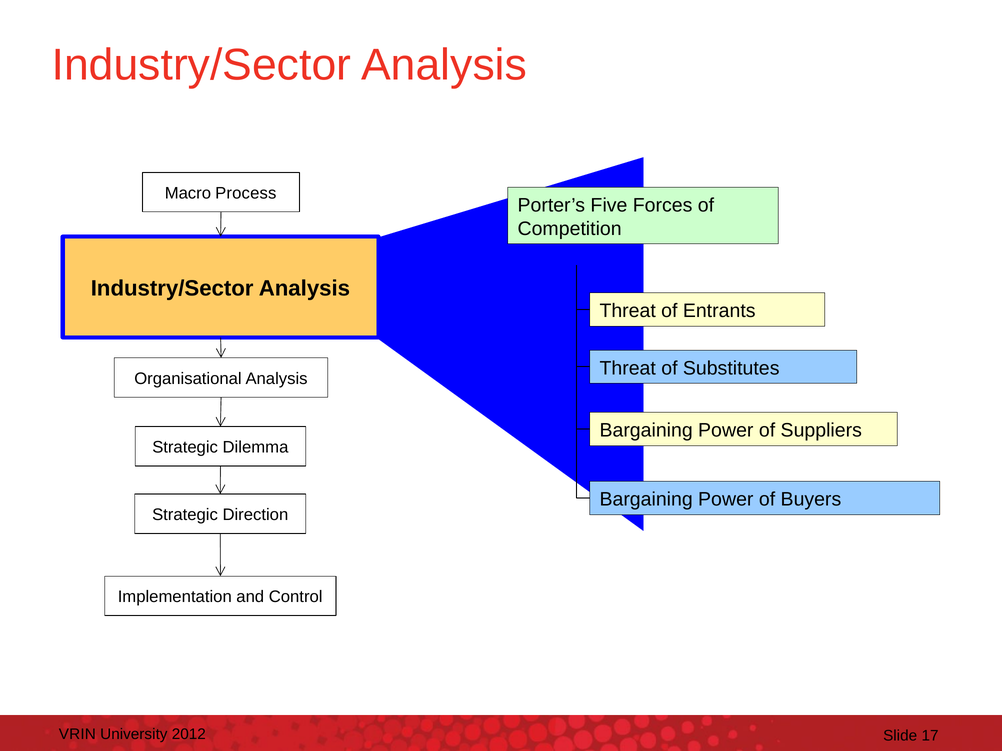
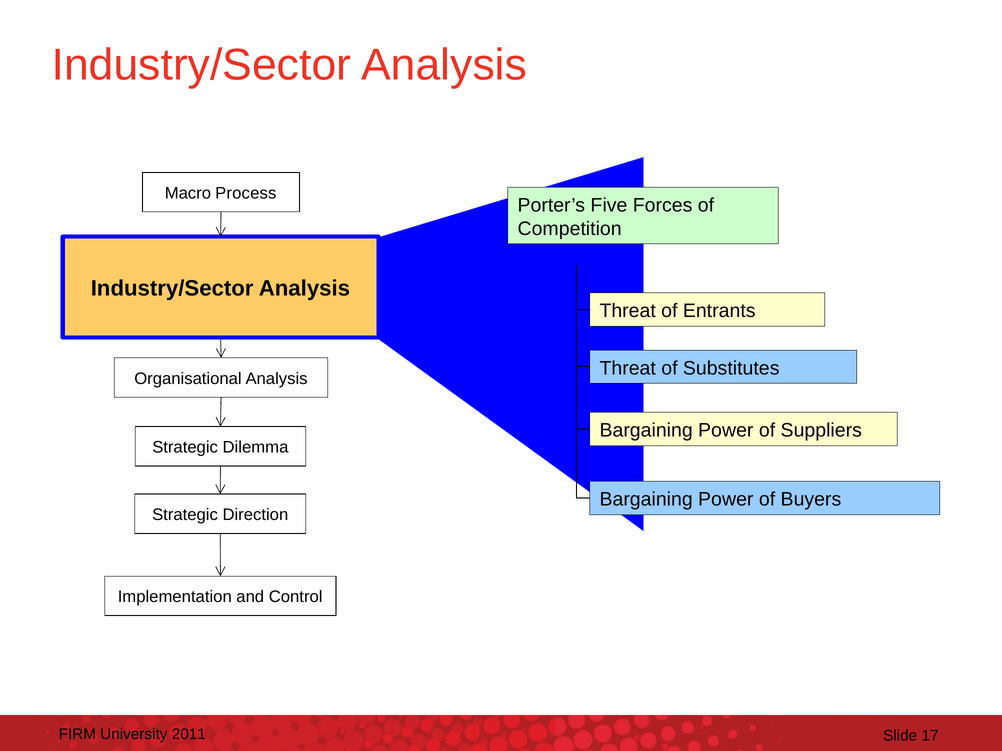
VRIN: VRIN -> FIRM
2012: 2012 -> 2011
